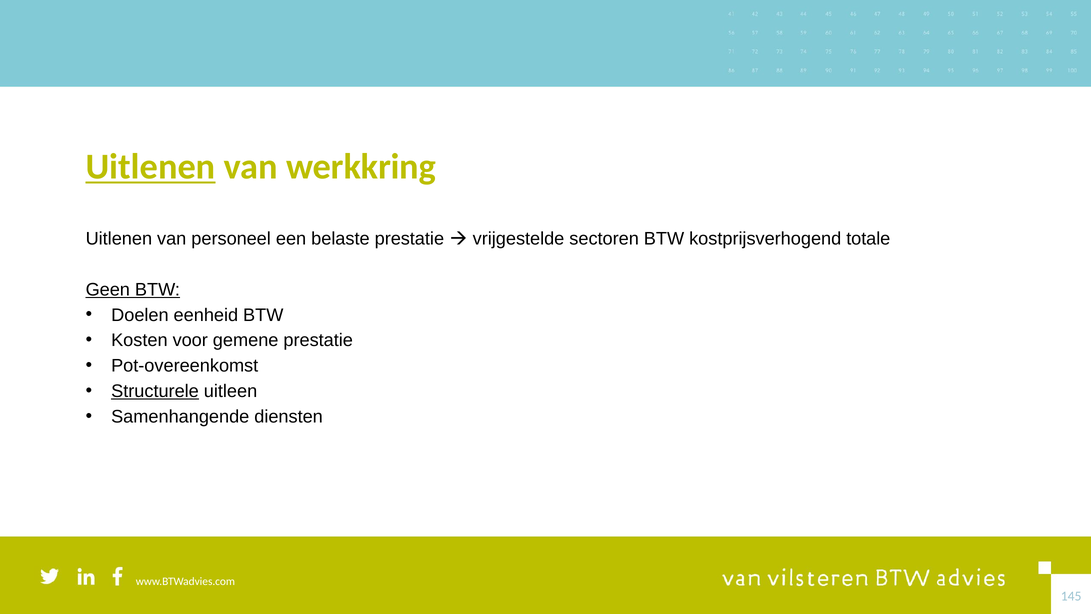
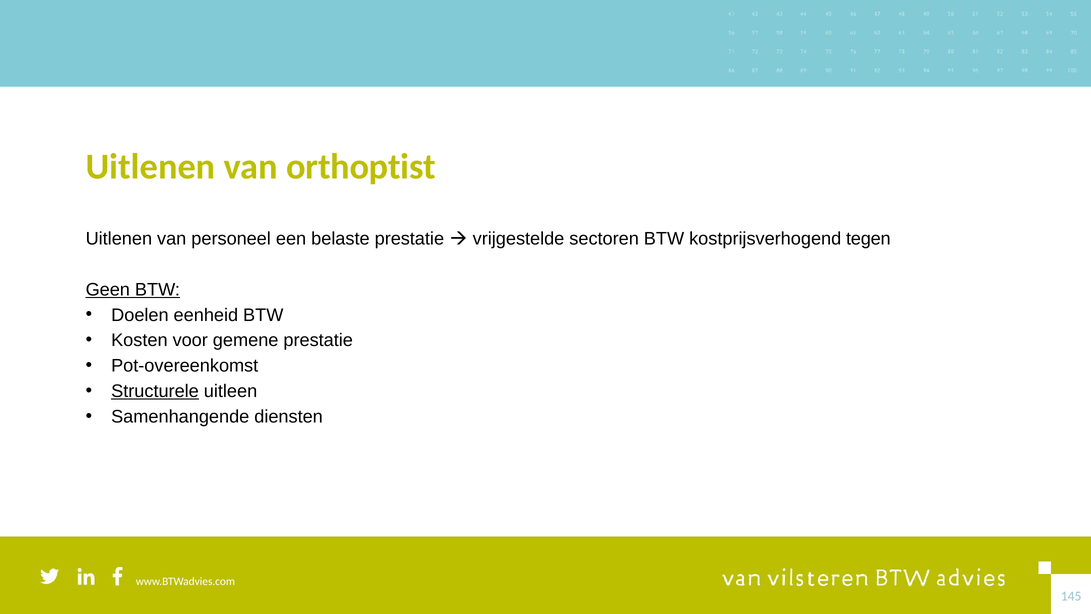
Uitlenen at (151, 167) underline: present -> none
werkkring: werkkring -> orthoptist
totale: totale -> tegen
